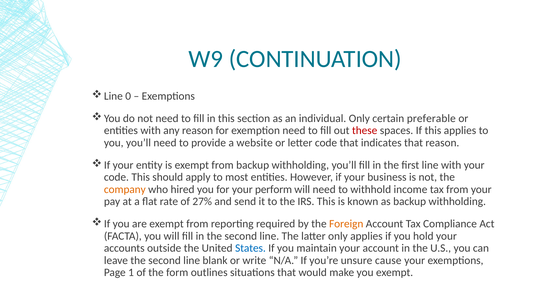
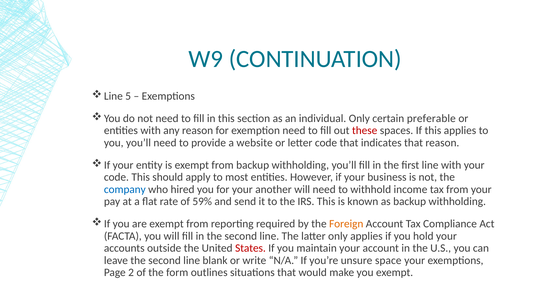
0: 0 -> 5
company colour: orange -> blue
perform: perform -> another
27%: 27% -> 59%
States colour: blue -> red
cause: cause -> space
1: 1 -> 2
